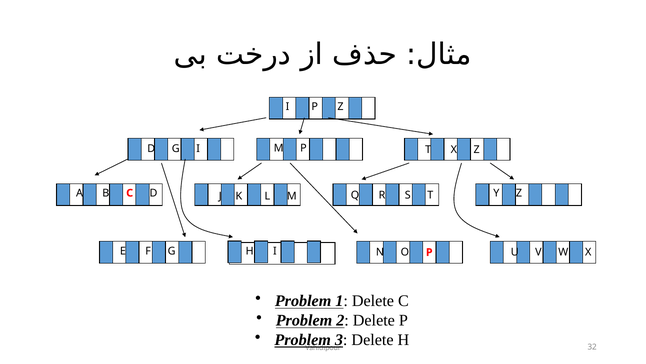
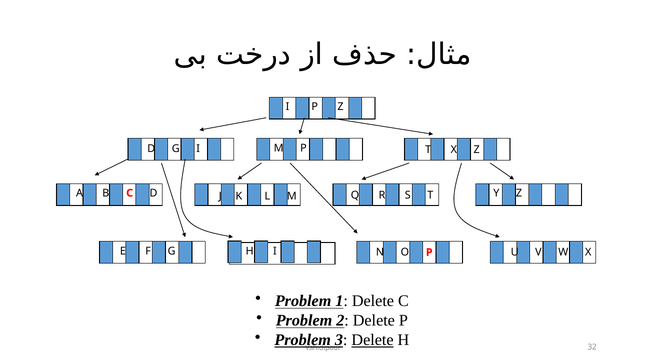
Delete at (373, 339) underline: none -> present
